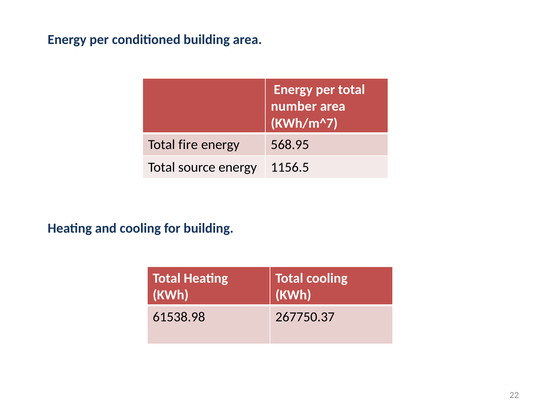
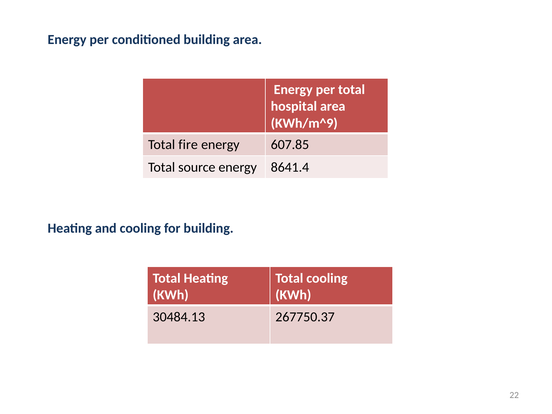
number: number -> hospital
KWh/m^7: KWh/m^7 -> KWh/m^9
568.95: 568.95 -> 607.85
1156.5: 1156.5 -> 8641.4
61538.98: 61538.98 -> 30484.13
